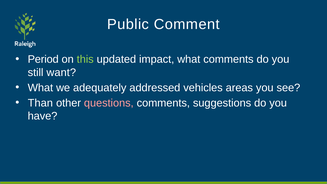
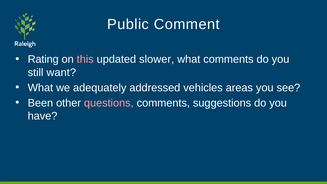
Period: Period -> Rating
this colour: light green -> pink
impact: impact -> slower
Than: Than -> Been
